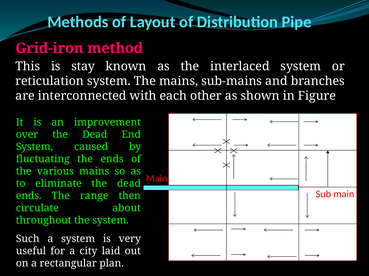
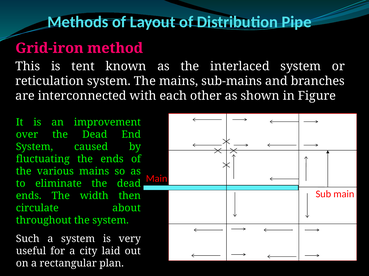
stay: stay -> tent
range: range -> width
